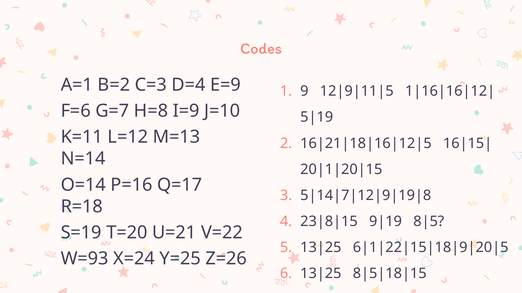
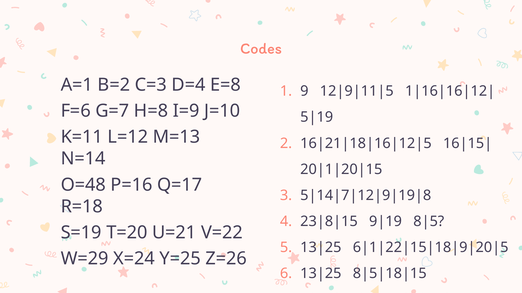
E=9: E=9 -> E=8
O=14: O=14 -> O=48
W=93: W=93 -> W=29
